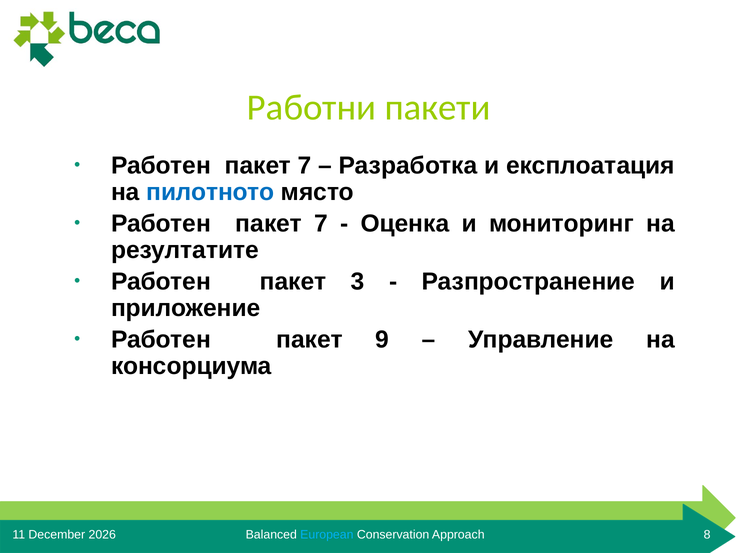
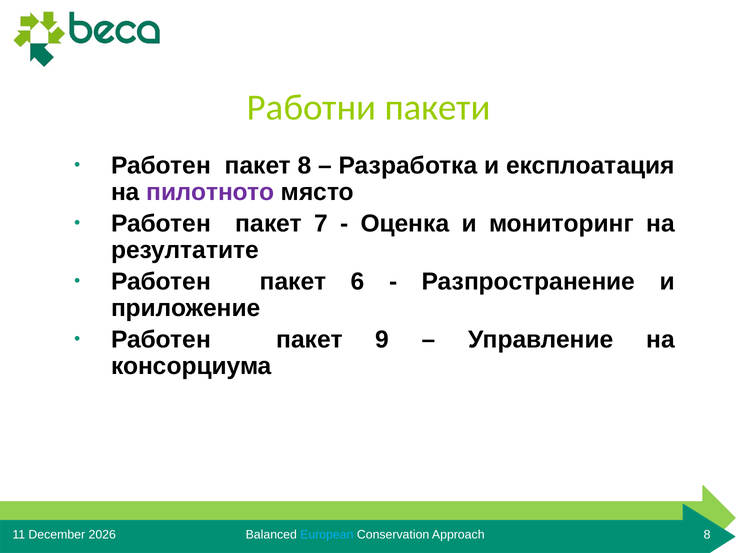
Работен пакет 7: 7 -> 8
пилотното colour: blue -> purple
3: 3 -> 6
